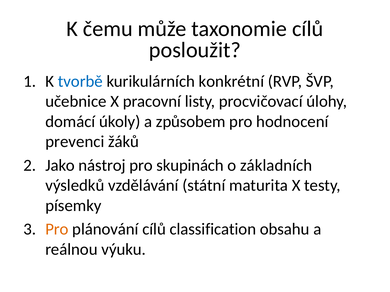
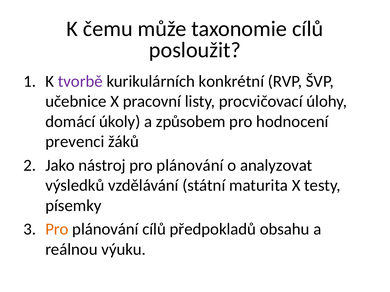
tvorbě colour: blue -> purple
nástroj pro skupinách: skupinách -> plánování
základních: základních -> analyzovat
classification: classification -> předpokladů
